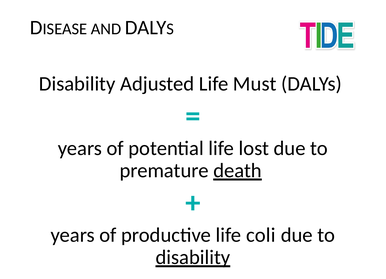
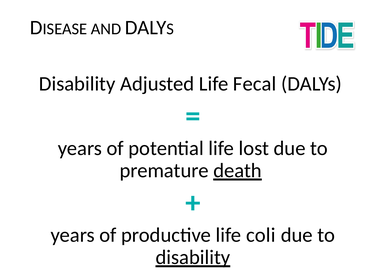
Must: Must -> Fecal
